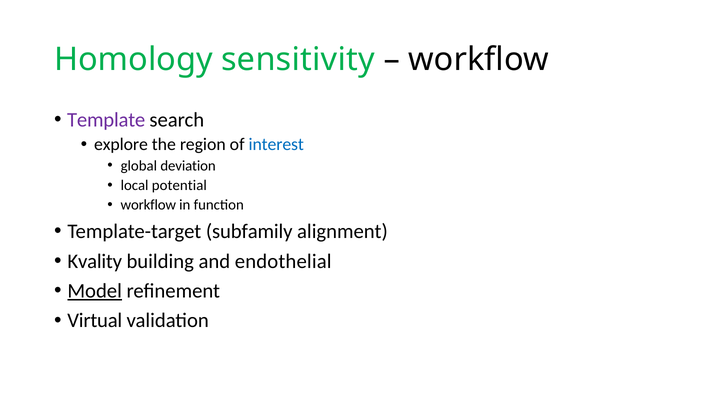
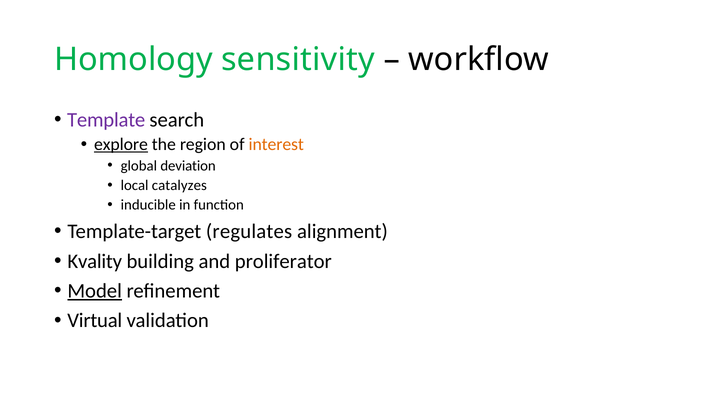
explore underline: none -> present
interest colour: blue -> orange
potential: potential -> catalyzes
workflow at (148, 205): workflow -> inducible
subfamily: subfamily -> regulates
endothelial: endothelial -> proliferator
